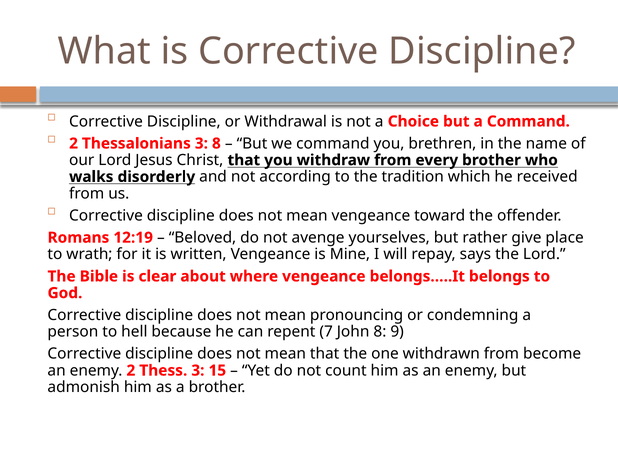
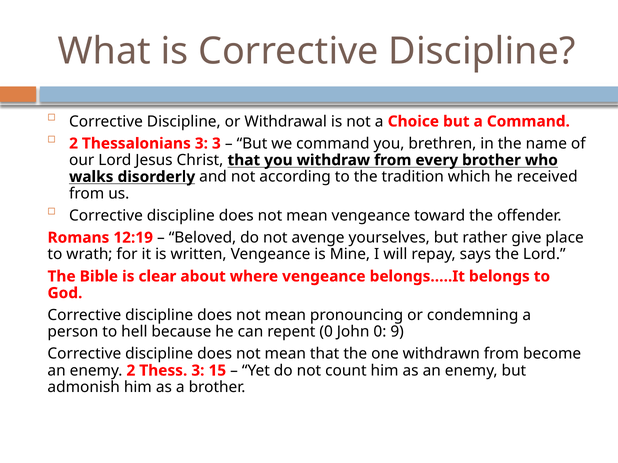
3 8: 8 -> 3
repent 7: 7 -> 0
John 8: 8 -> 0
